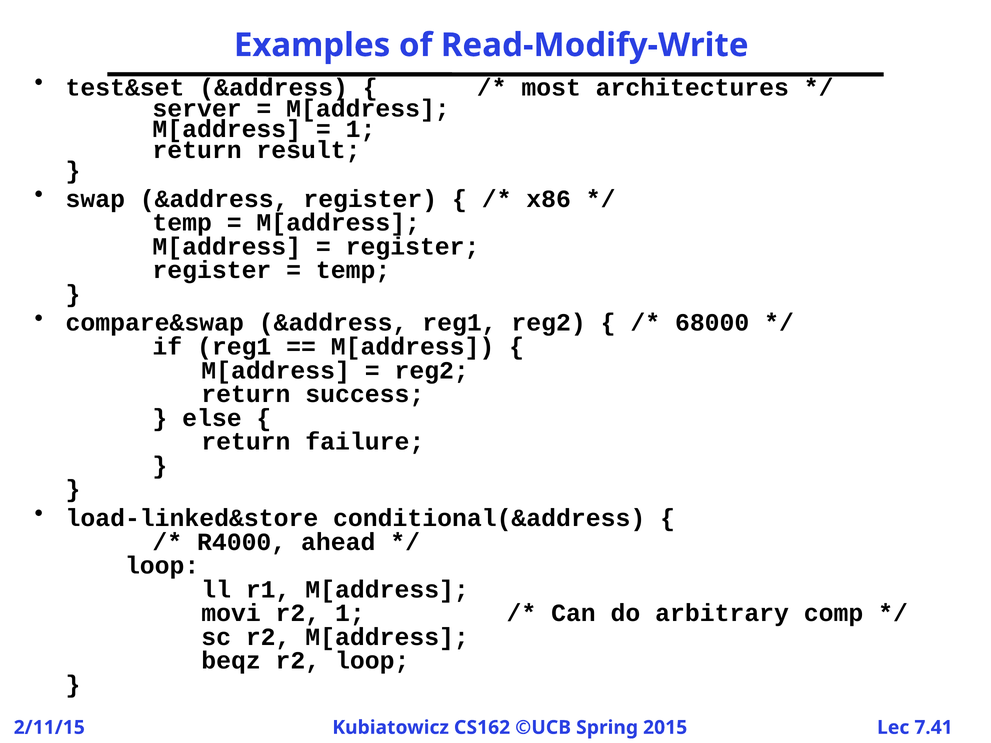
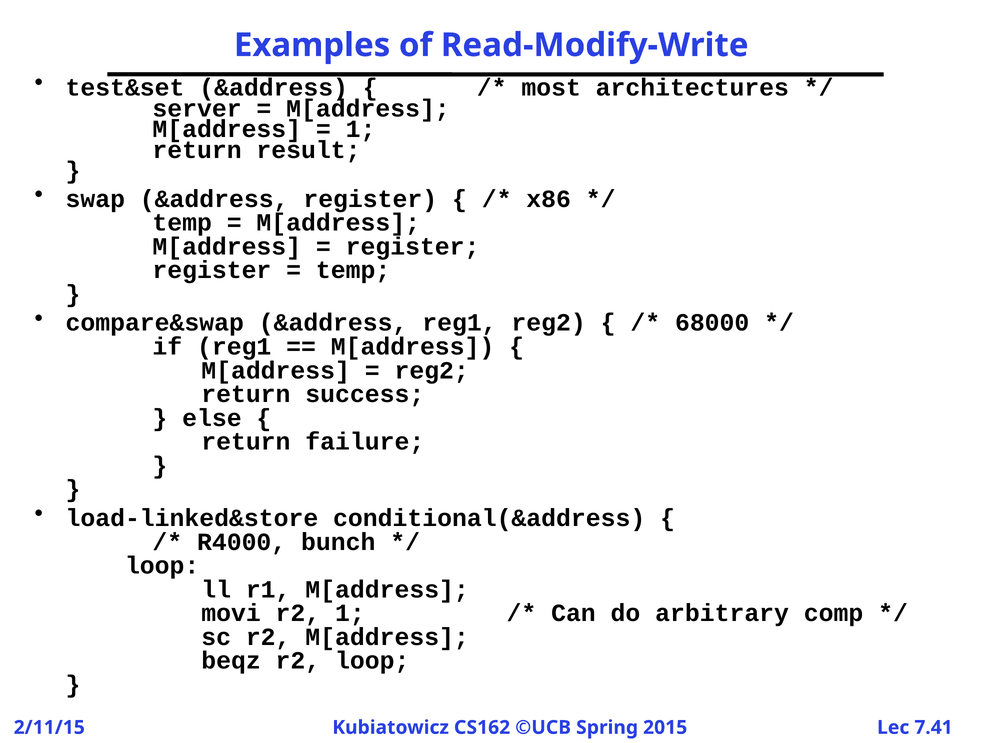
ahead: ahead -> bunch
